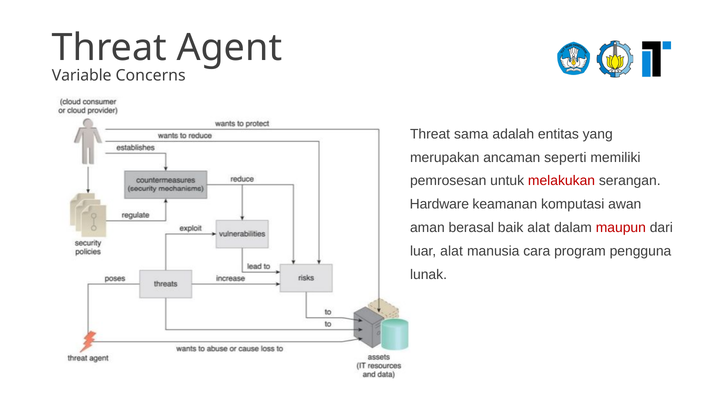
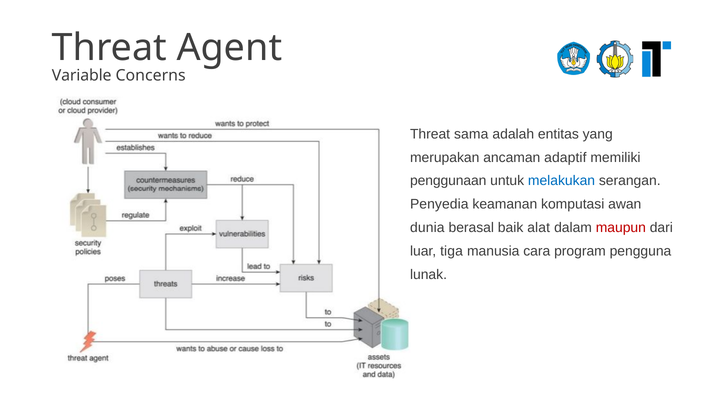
seperti: seperti -> adaptif
pemrosesan: pemrosesan -> penggunaan
melakukan colour: red -> blue
Hardware: Hardware -> Penyedia
aman: aman -> dunia
luar alat: alat -> tiga
